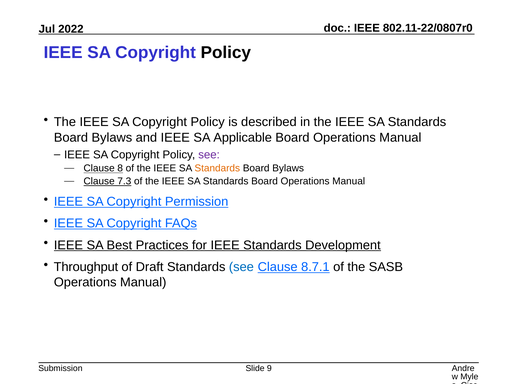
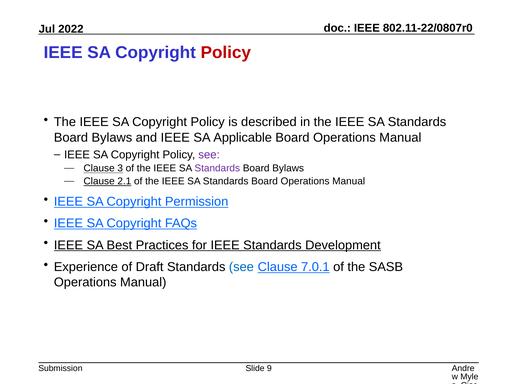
Policy at (226, 53) colour: black -> red
8: 8 -> 3
Standards at (217, 169) colour: orange -> purple
7.3: 7.3 -> 2.1
Throughput: Throughput -> Experience
8.7.1: 8.7.1 -> 7.0.1
